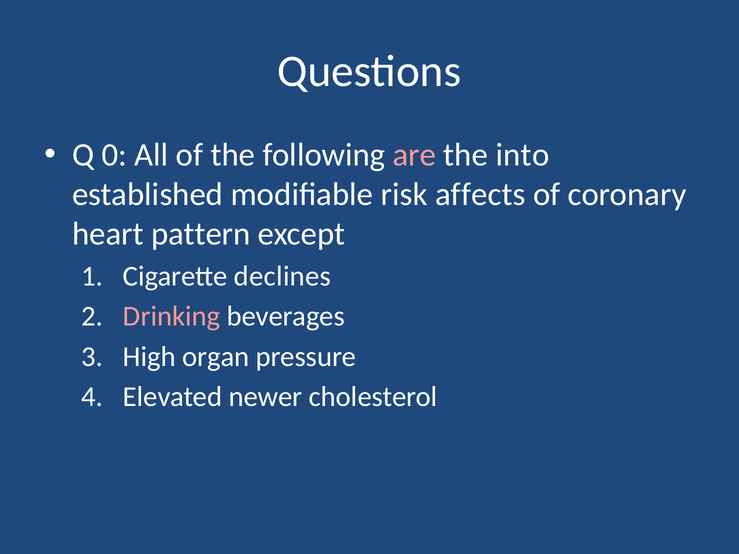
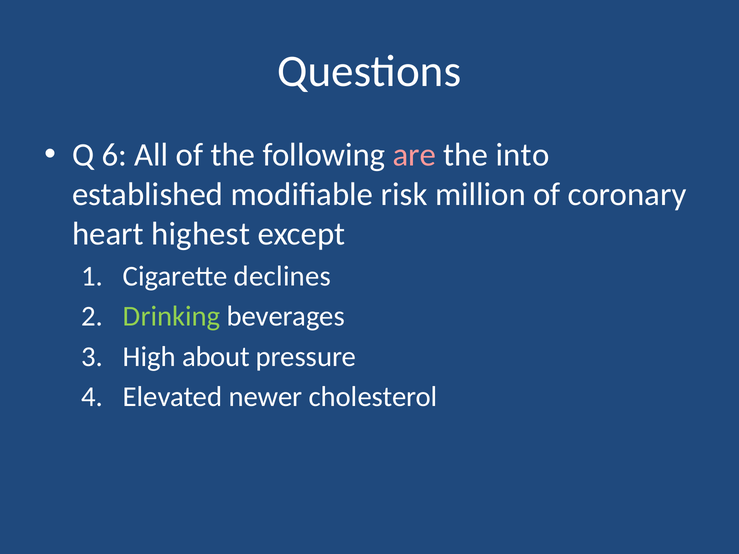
0: 0 -> 6
affects: affects -> million
pattern: pattern -> highest
Drinking colour: pink -> light green
organ: organ -> about
